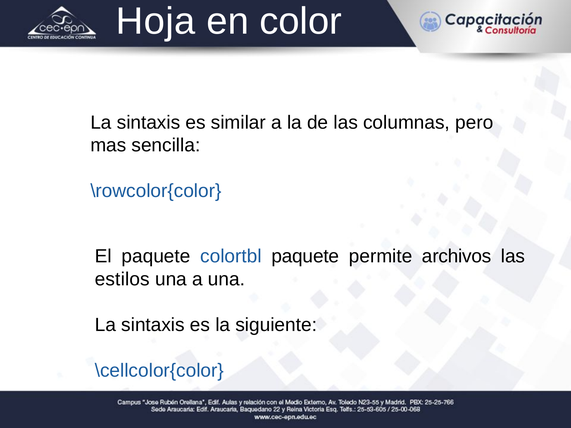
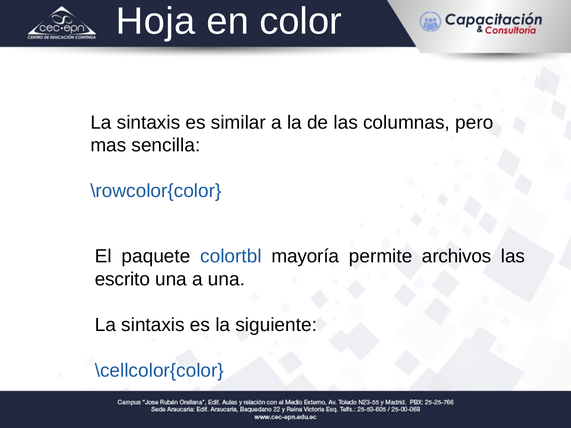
colortbl paquete: paquete -> mayoría
estilos: estilos -> escrito
